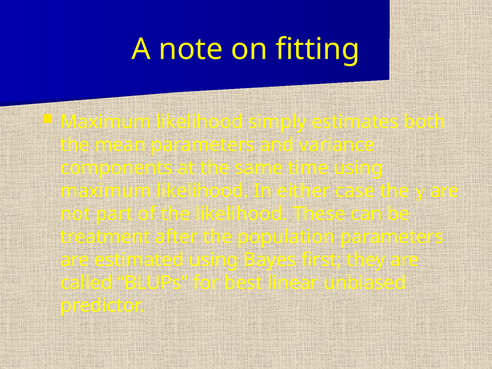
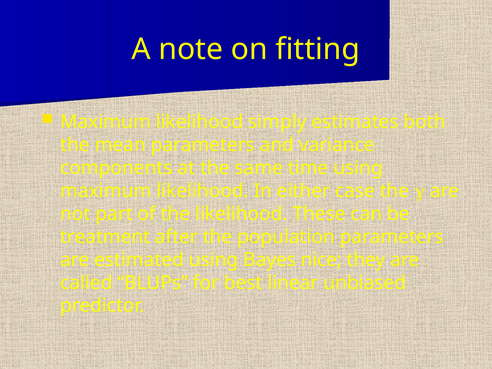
first: first -> nice
